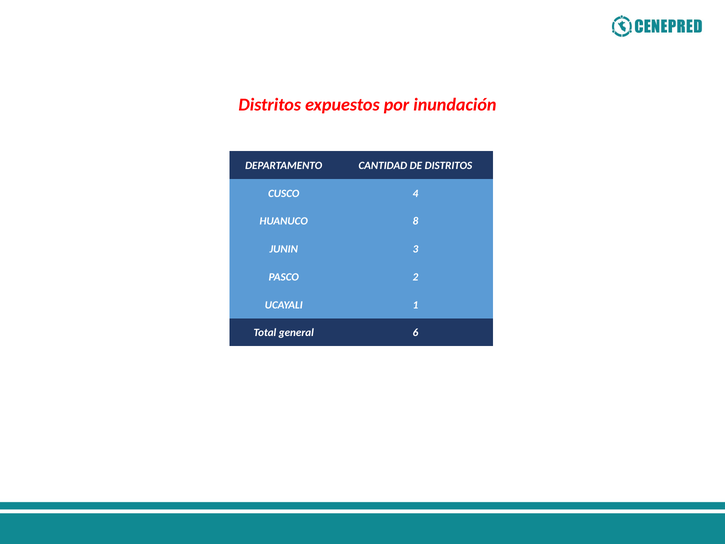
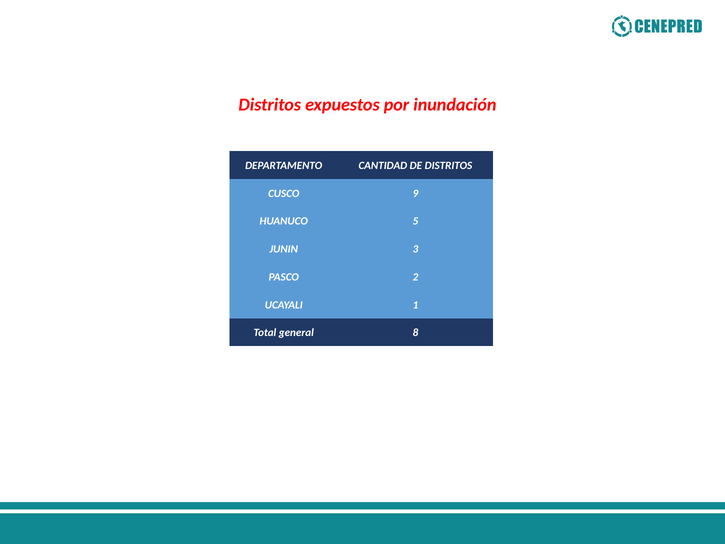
4: 4 -> 9
8: 8 -> 5
6: 6 -> 8
